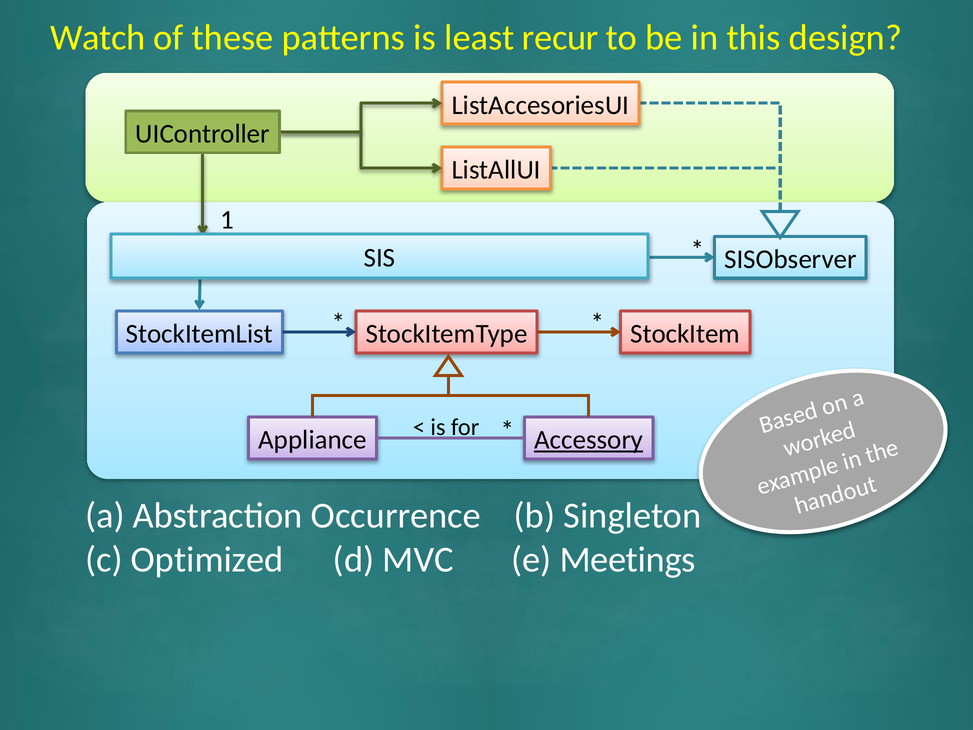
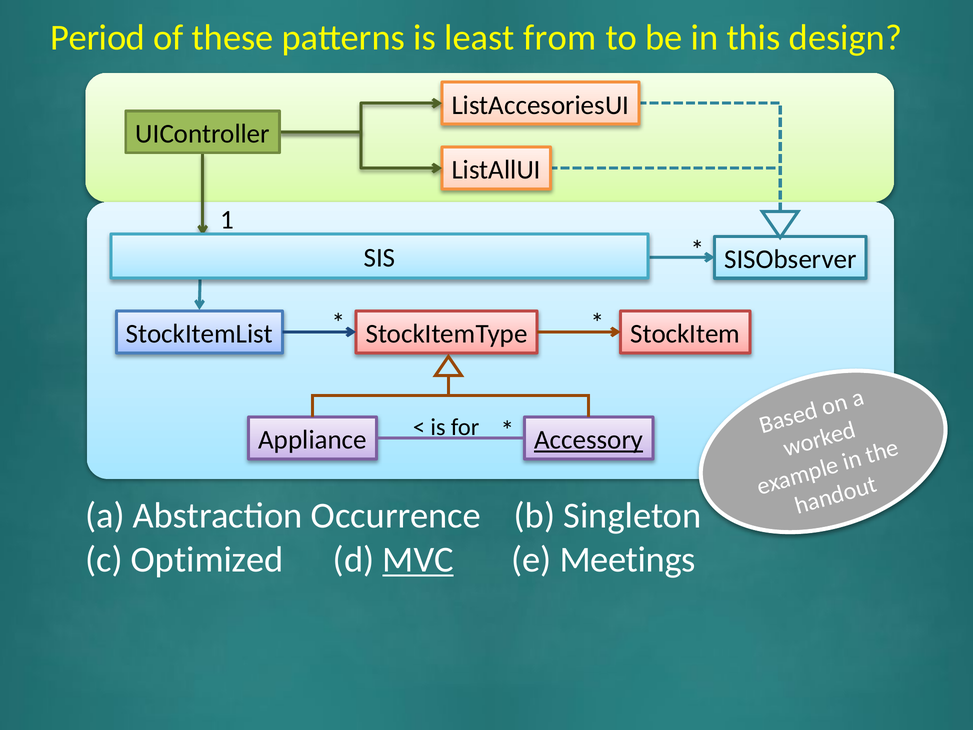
Watch: Watch -> Period
recur: recur -> from
MVC underline: none -> present
